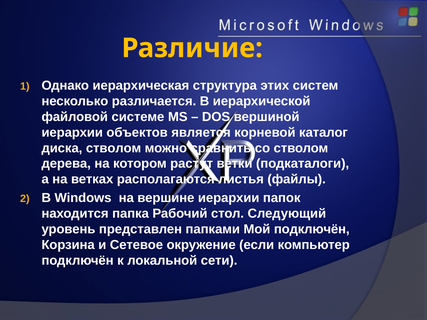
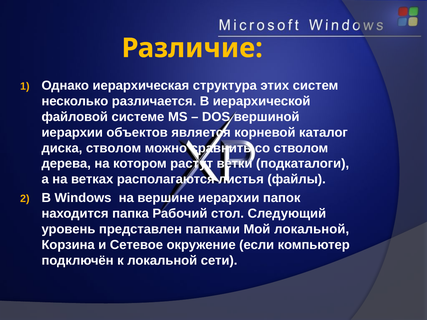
Мой подключён: подключён -> локальной
